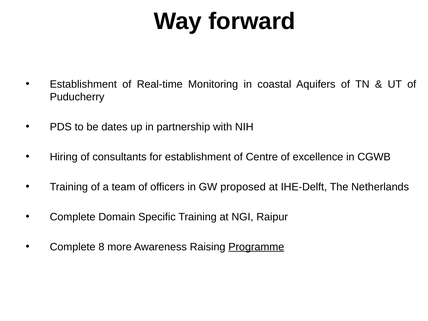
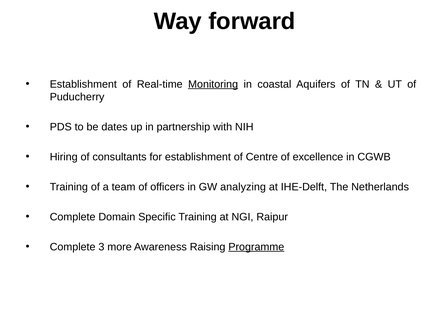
Monitoring underline: none -> present
proposed: proposed -> analyzing
8: 8 -> 3
